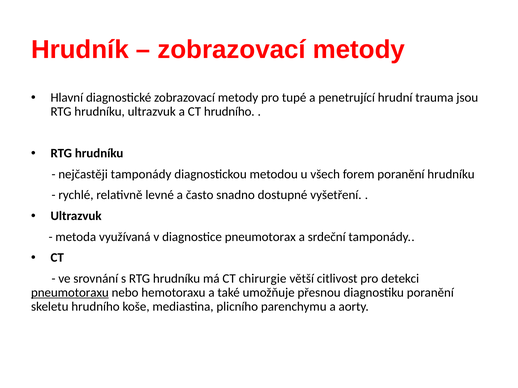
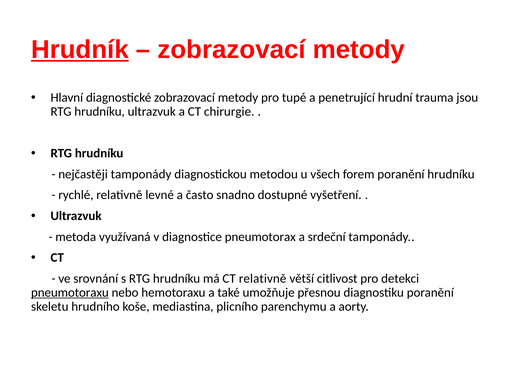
Hrudník underline: none -> present
CT hrudního: hrudního -> chirurgie
CT chirurgie: chirurgie -> relativně
